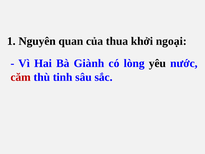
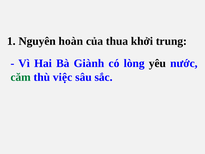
quan: quan -> hoàn
ngoại: ngoại -> trung
căm colour: red -> green
tinh: tinh -> việc
